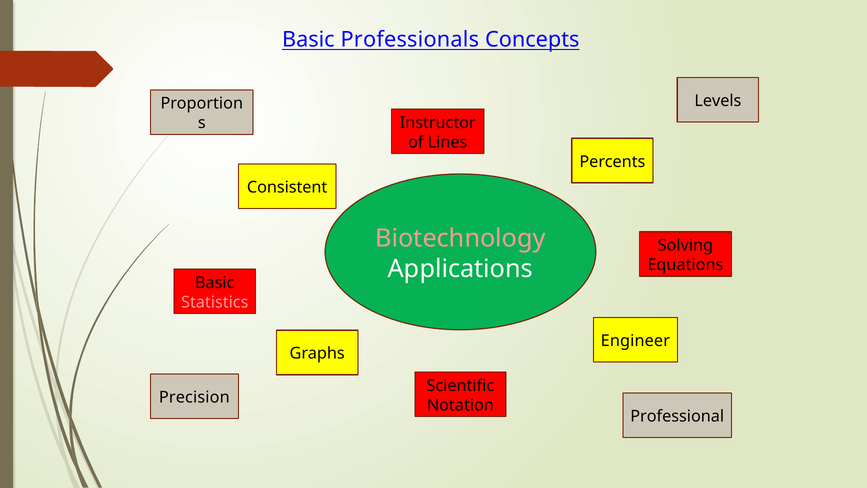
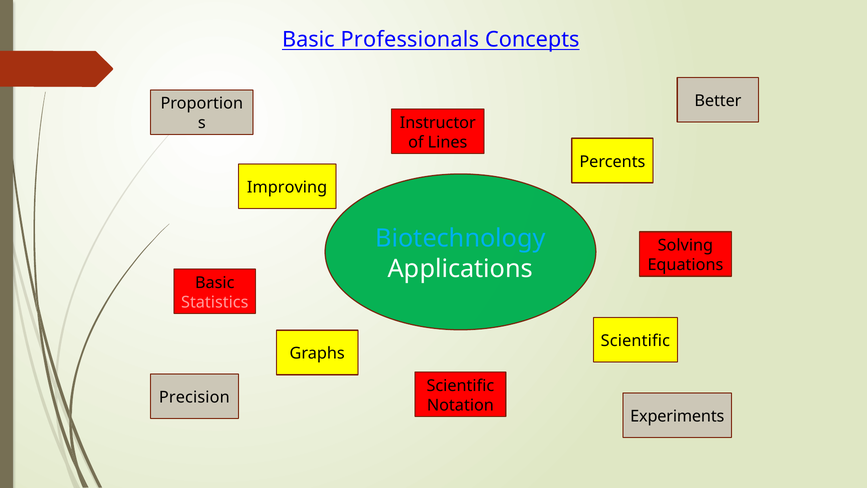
Levels: Levels -> Better
Consistent: Consistent -> Improving
Biotechnology colour: pink -> light blue
Engineer at (635, 341): Engineer -> Scientific
Professional: Professional -> Experiments
